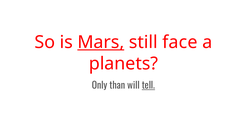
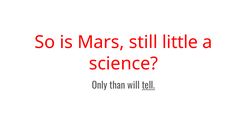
Mars underline: present -> none
face: face -> little
planets: planets -> science
